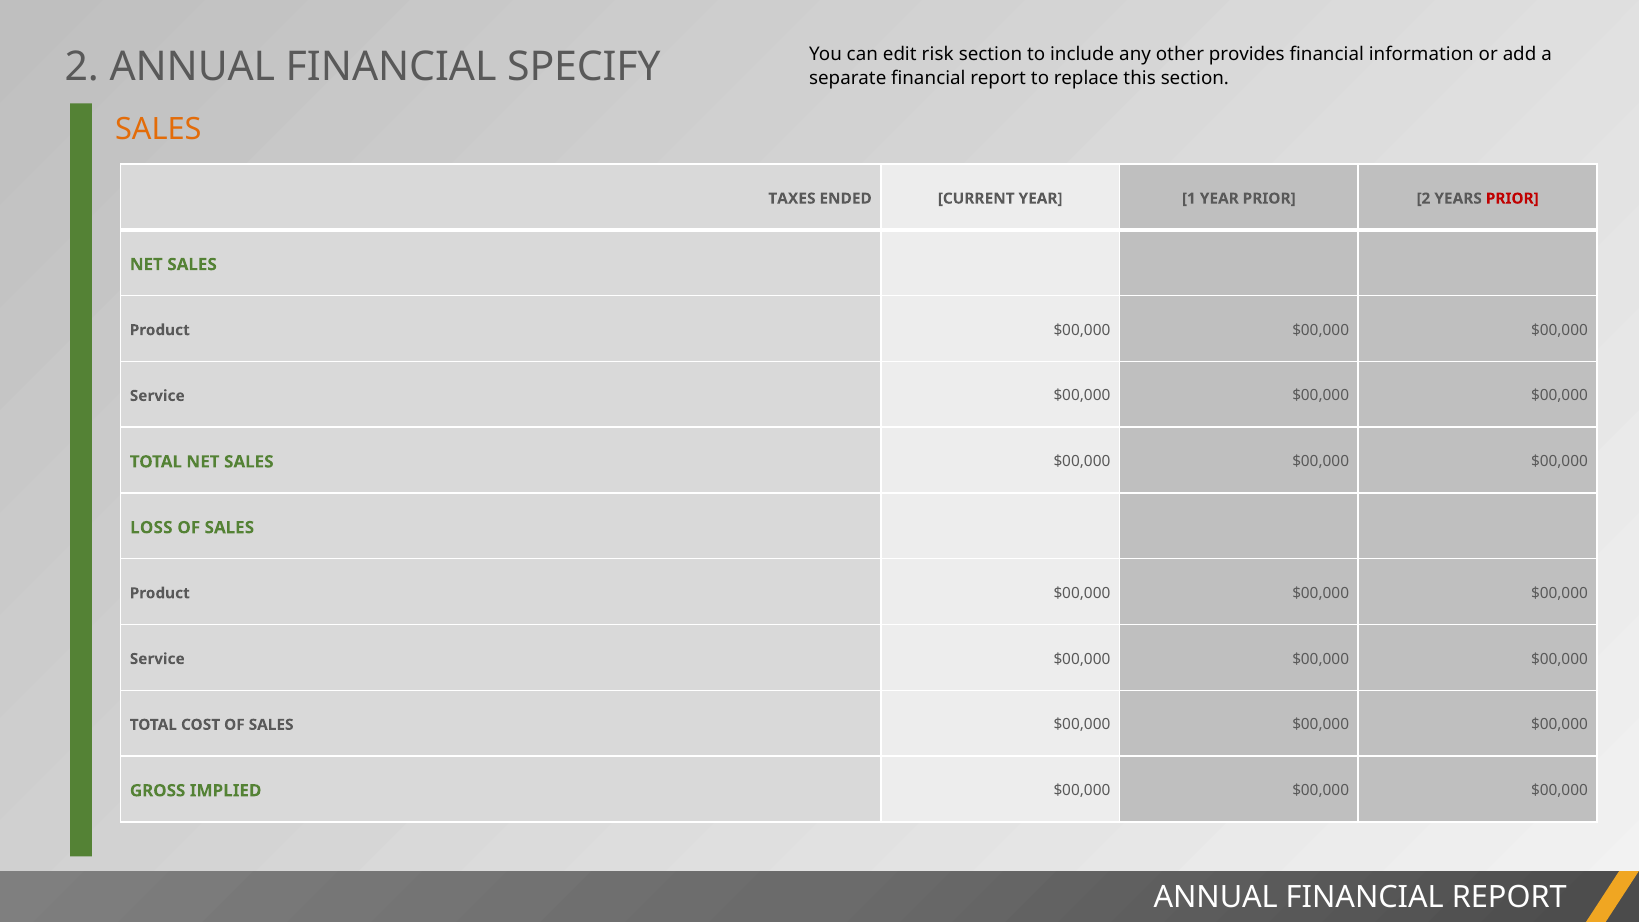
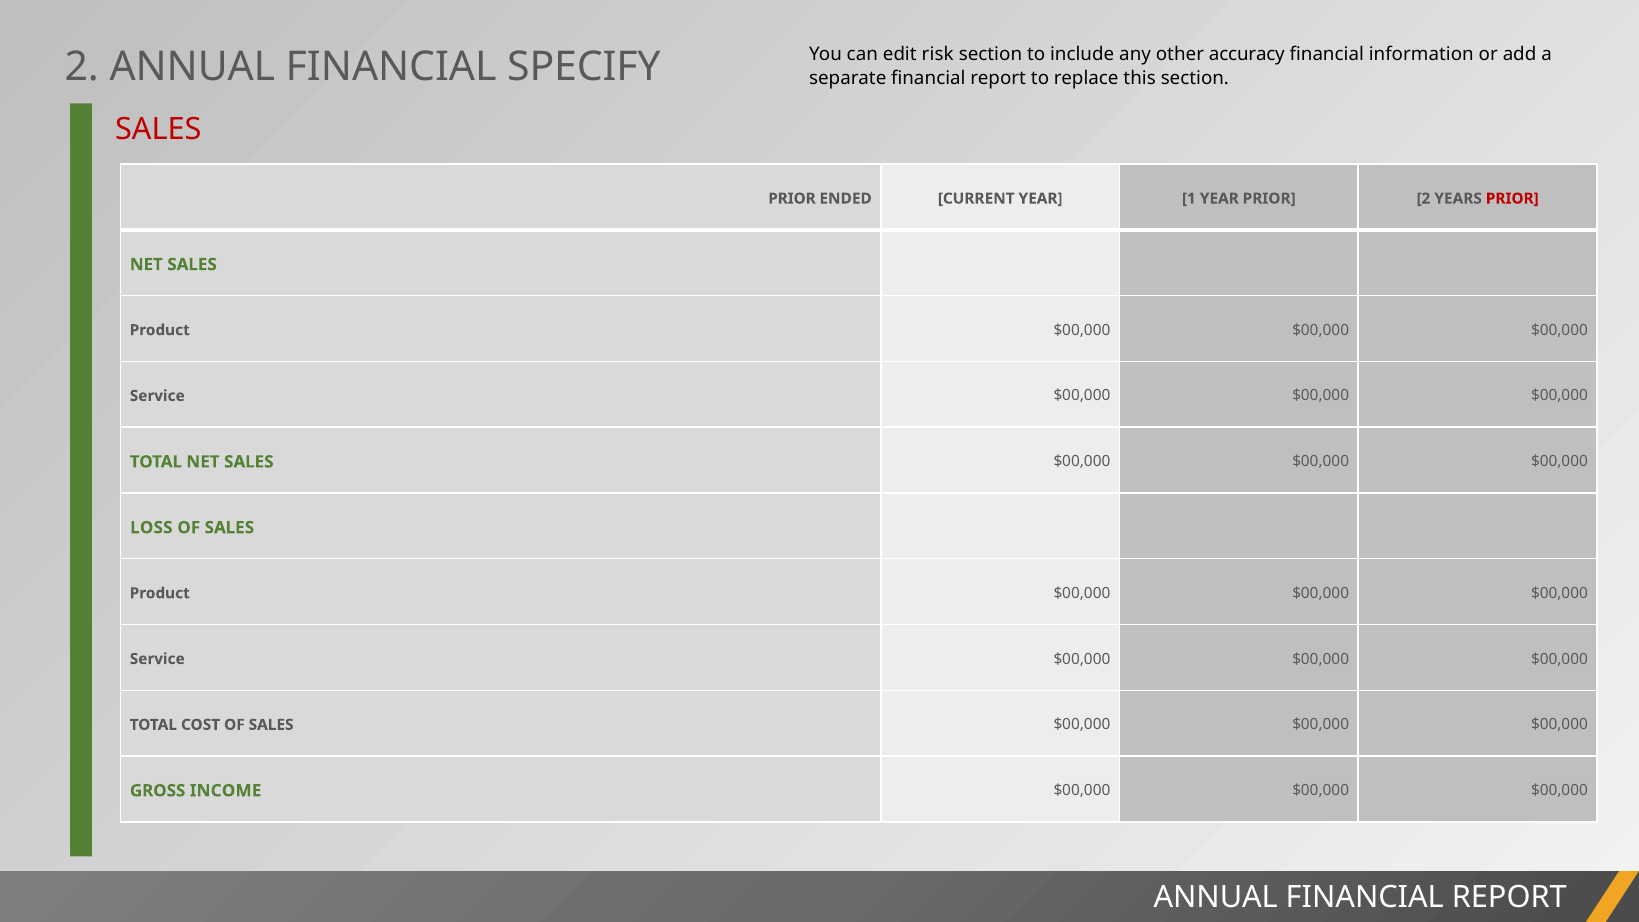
provides: provides -> accuracy
SALES at (158, 130) colour: orange -> red
TAXES at (792, 199): TAXES -> PRIOR
IMPLIED: IMPLIED -> INCOME
